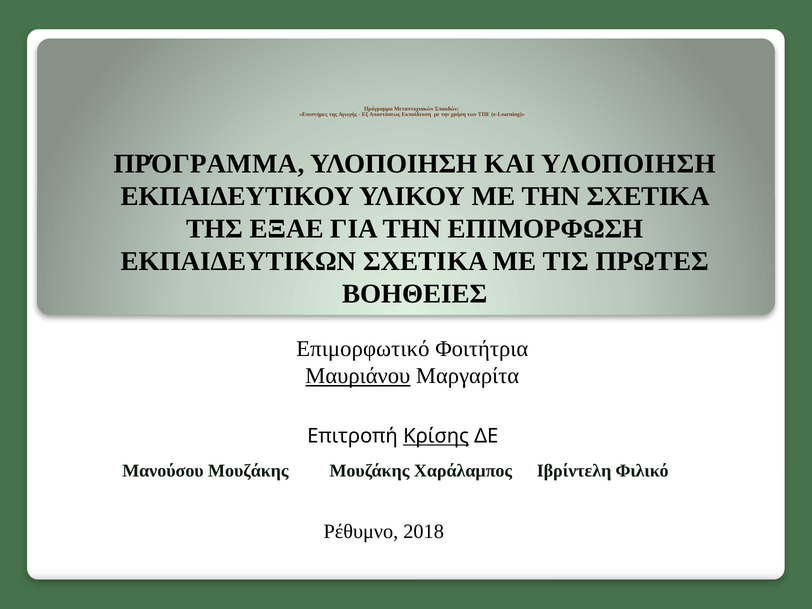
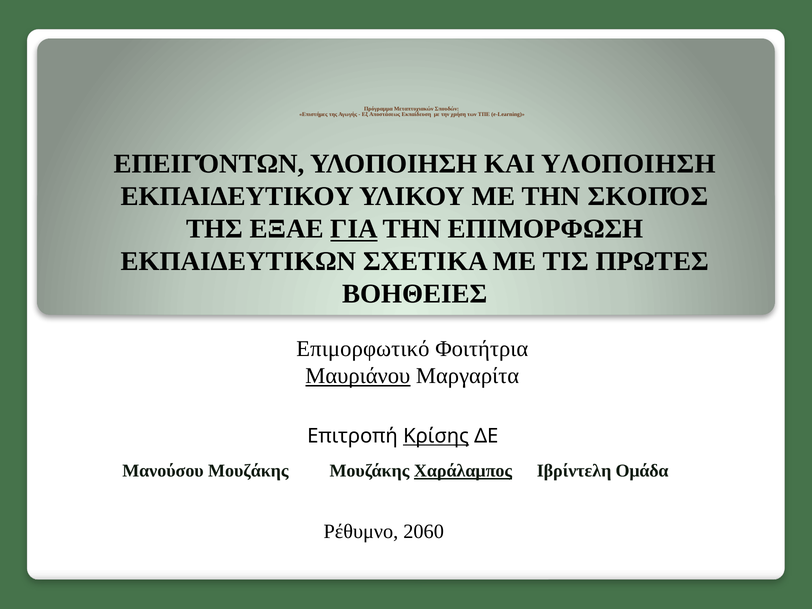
ΠΡΌΓΡΑΜΜΑ at (209, 164): ΠΡΌΓΡΑΜΜΑ -> ΕΠΕΙΓΌΝΤΩΝ
ΤΗΝ ΣΧΕΤΙΚΑ: ΣΧΕΤΙΚΑ -> ΣΚΟΠΌΣ
ΓΙΑ underline: none -> present
Χαράλαμπος underline: none -> present
Φιλικό: Φιλικό -> Ομάδα
2018: 2018 -> 2060
